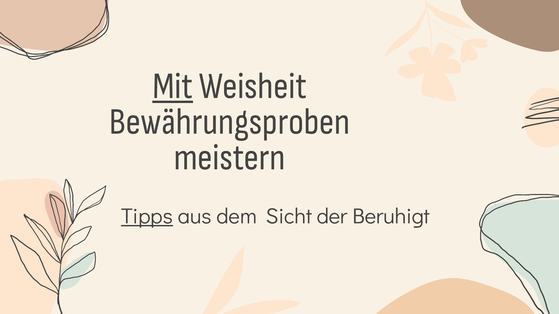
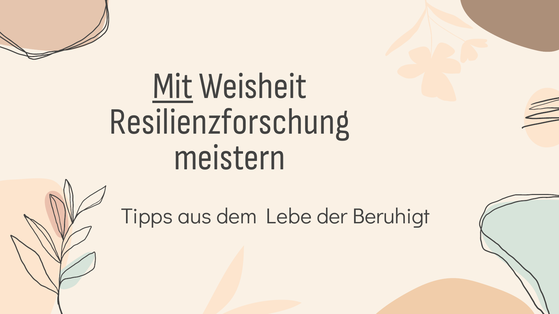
Bewährungsproben: Bewährungsproben -> Resilienzforschung
Tipps underline: present -> none
Sicht: Sicht -> Lebe
